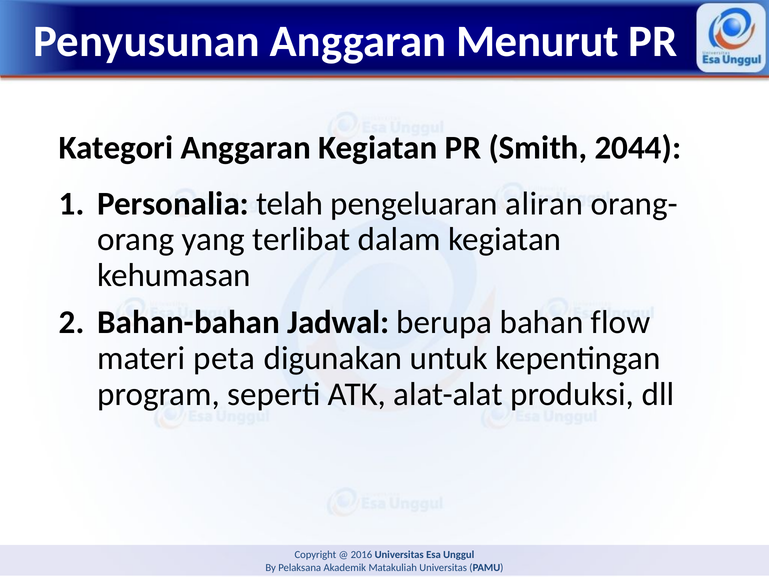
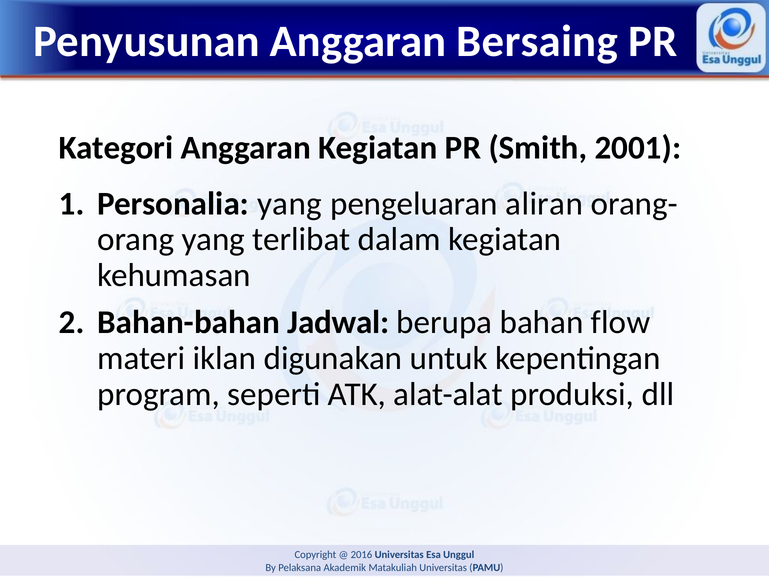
Menurut: Menurut -> Bersaing
2044: 2044 -> 2001
Personalia telah: telah -> yang
peta: peta -> iklan
